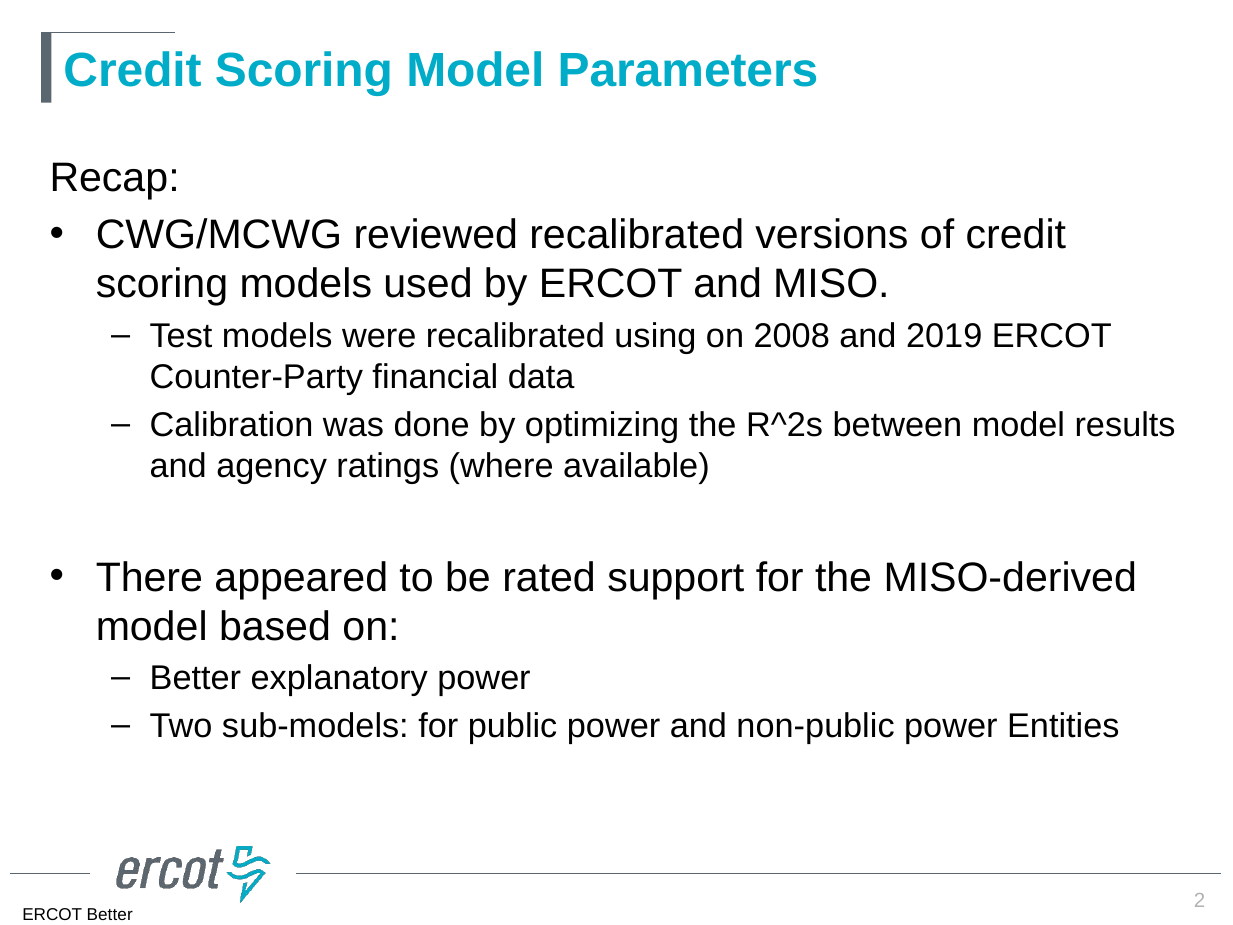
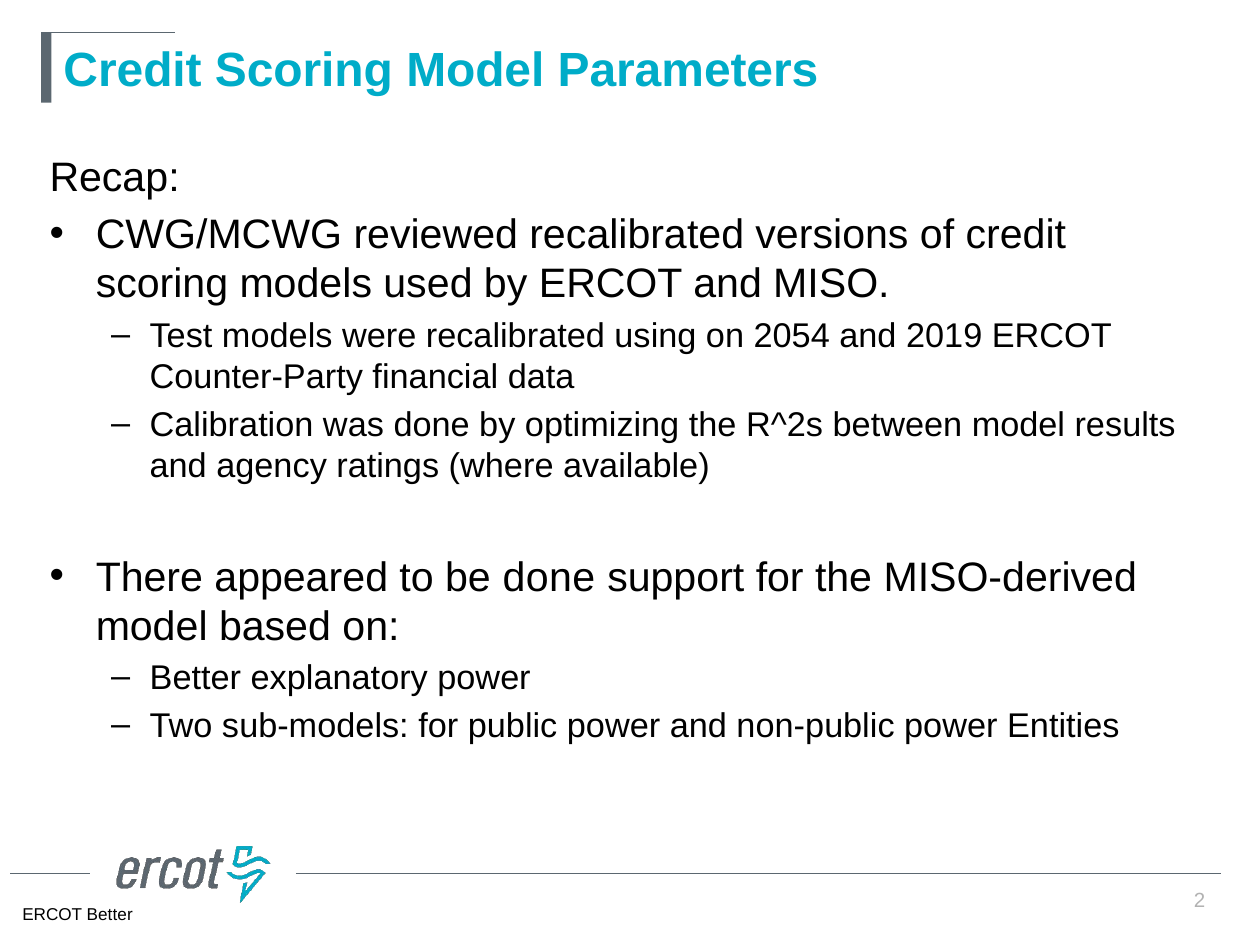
2008: 2008 -> 2054
be rated: rated -> done
